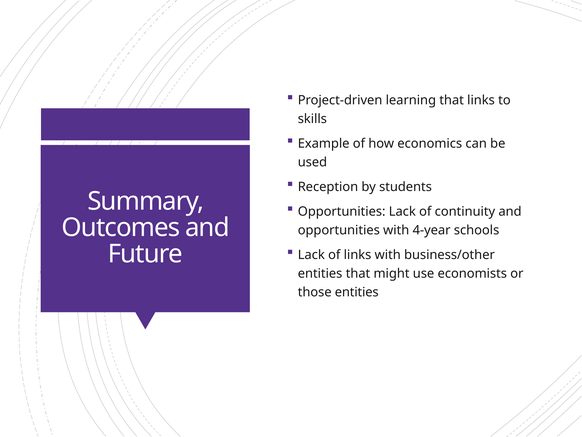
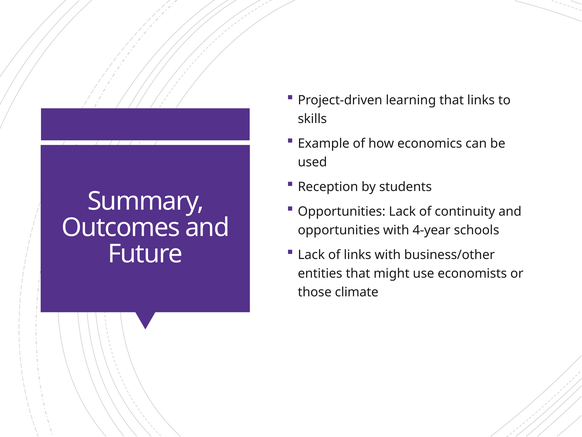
those entities: entities -> climate
